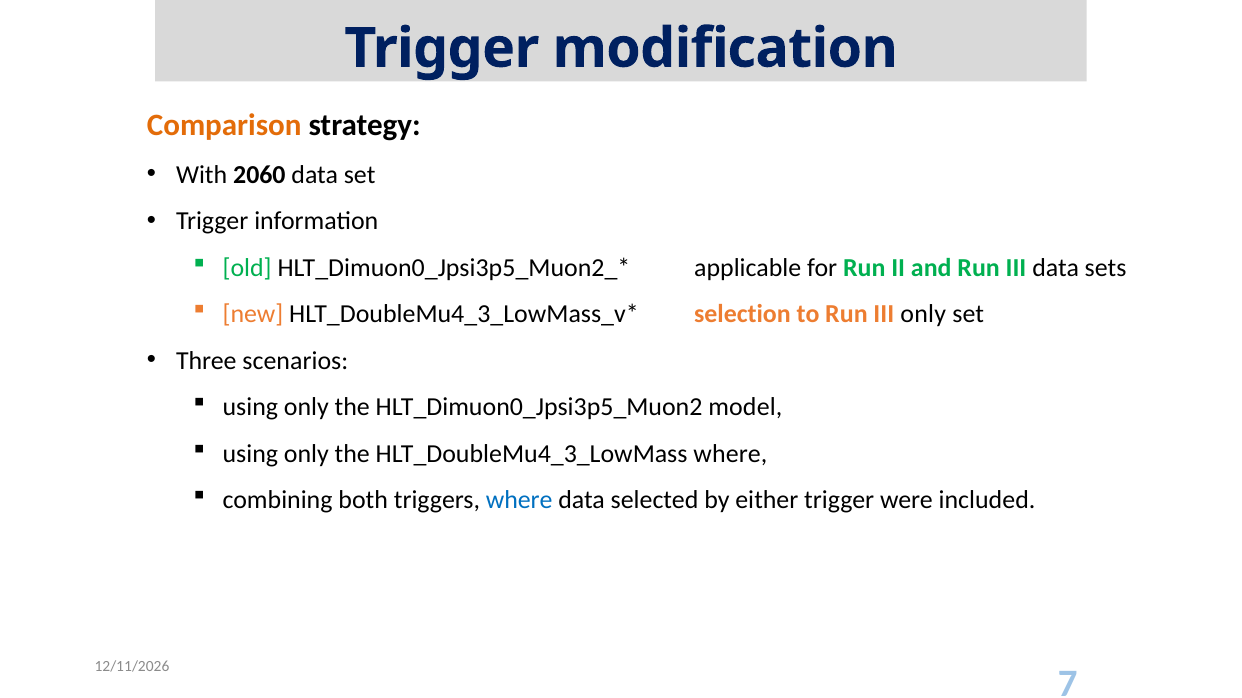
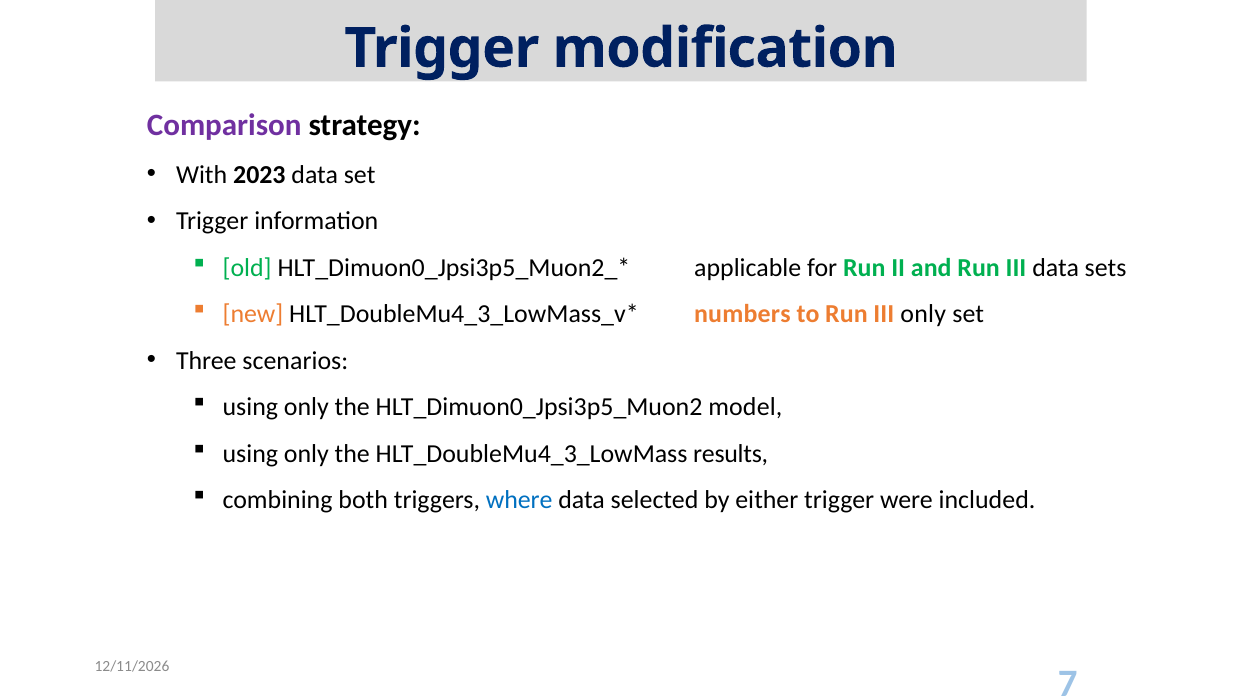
Comparison colour: orange -> purple
2060: 2060 -> 2023
selection: selection -> numbers
HLT_DoubleMu4_3_LowMass where: where -> results
